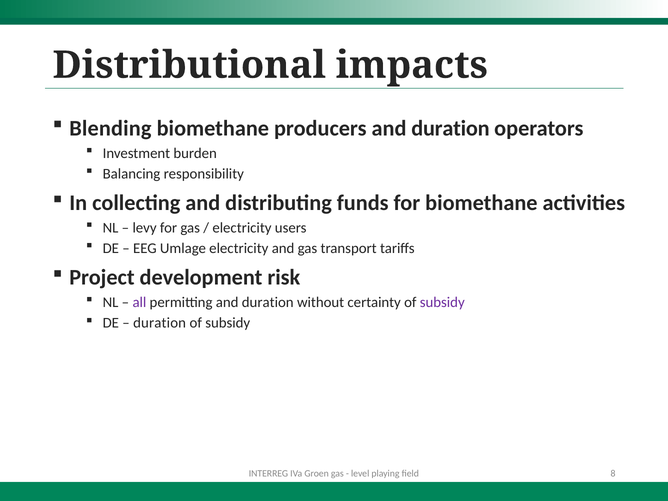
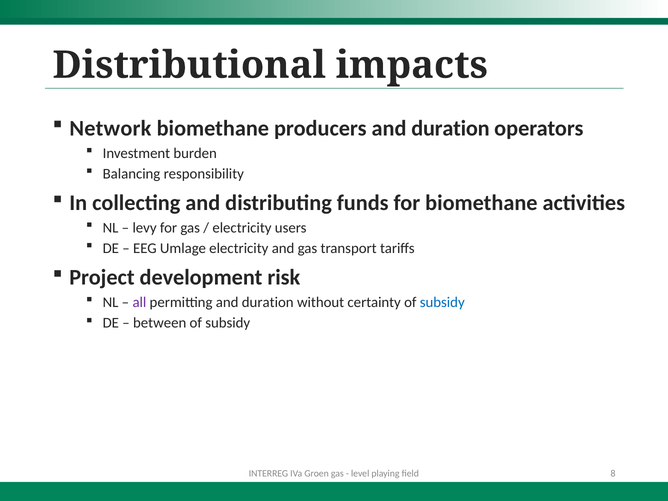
Blending: Blending -> Network
subsidy at (442, 302) colour: purple -> blue
duration at (160, 323): duration -> between
